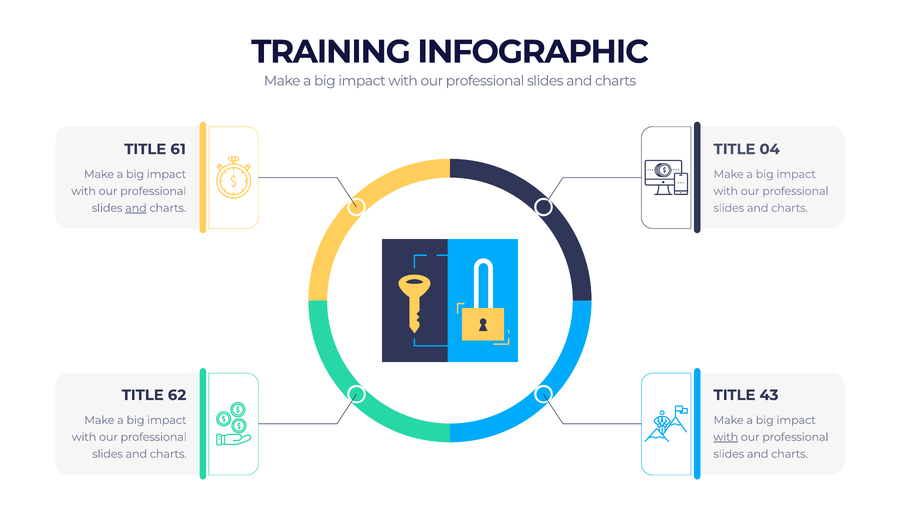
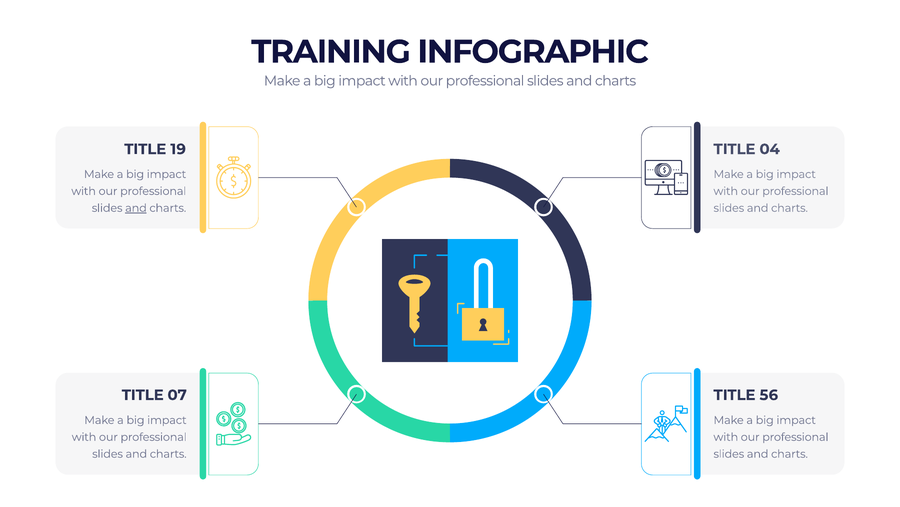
61: 61 -> 19
62: 62 -> 07
43: 43 -> 56
with at (726, 437) underline: present -> none
